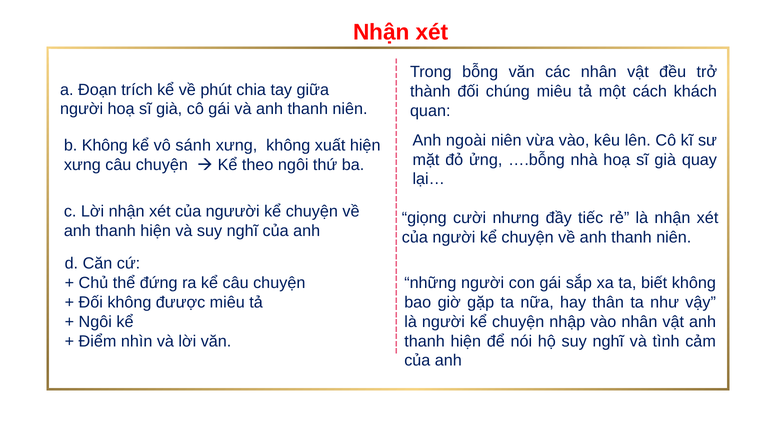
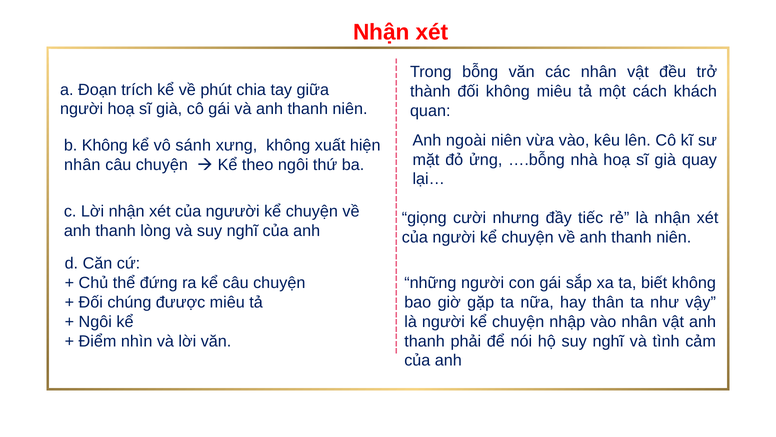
đối chúng: chúng -> không
xưng at (82, 165): xưng -> nhân
hiện at (156, 231): hiện -> lòng
Đối không: không -> chúng
hiện at (466, 341): hiện -> phải
